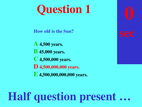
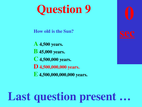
Question 1: 1 -> 9
sec underline: none -> present
Half: Half -> Last
